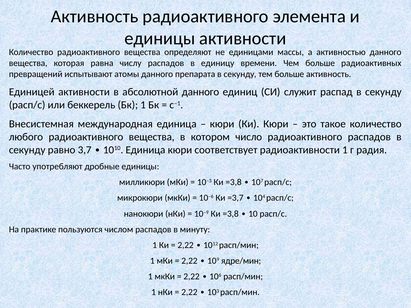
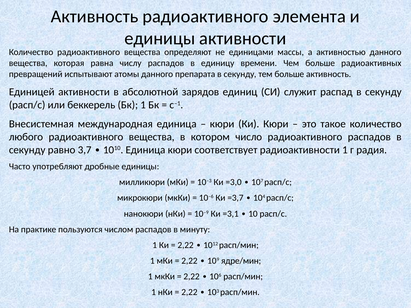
абсолютной данного: данного -> зарядов
10–3 Ки =3,8: =3,8 -> =3,0
10–9 Ки =3,8: =3,8 -> =3,1
